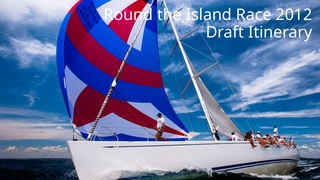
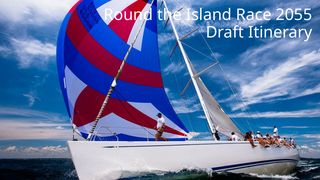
2012: 2012 -> 2055
